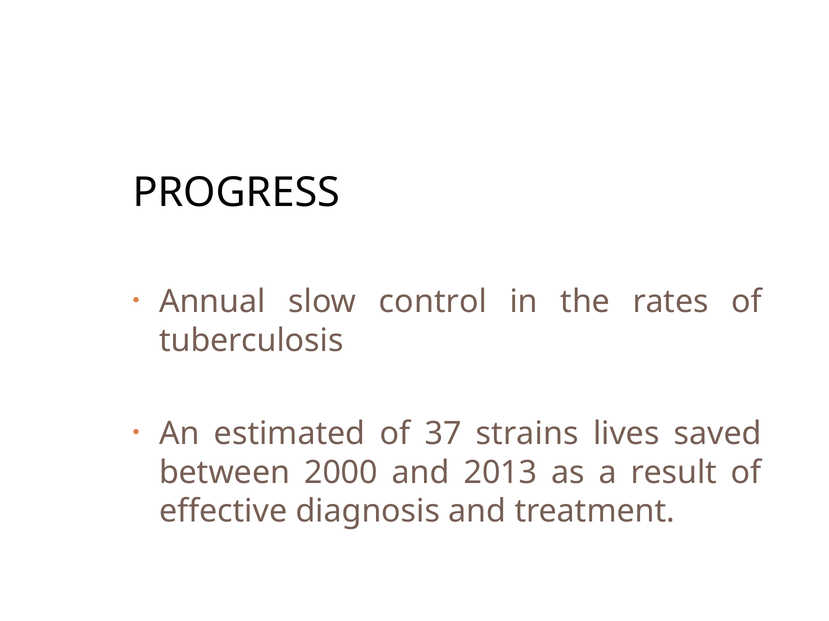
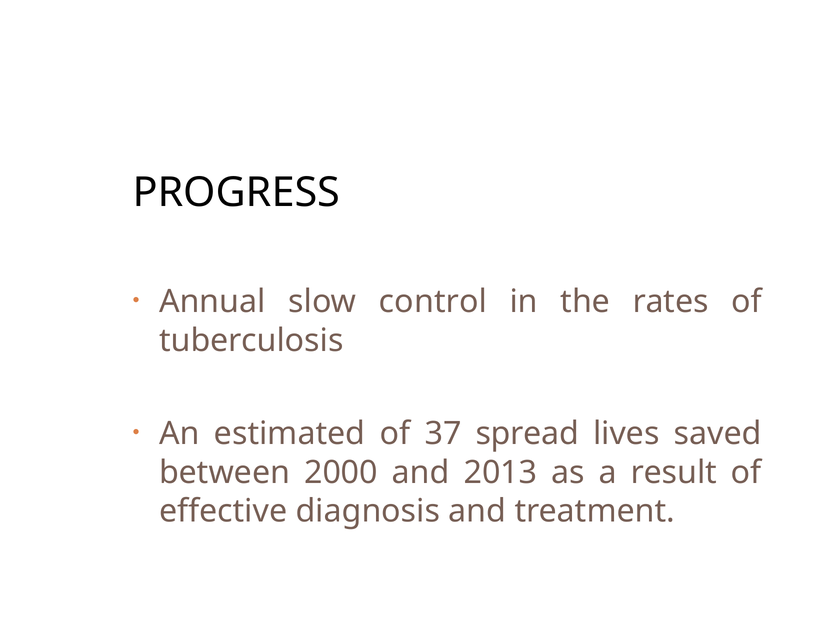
strains: strains -> spread
